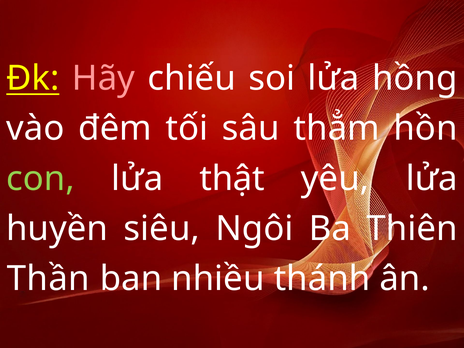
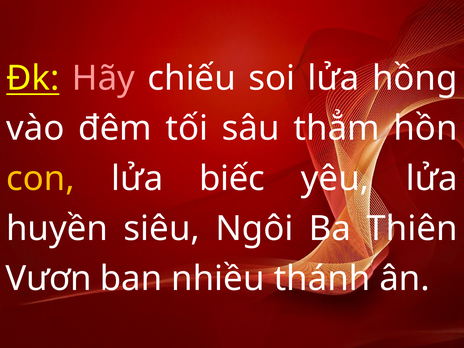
con colour: light green -> yellow
thật: thật -> biếc
Thần: Thần -> Vươn
